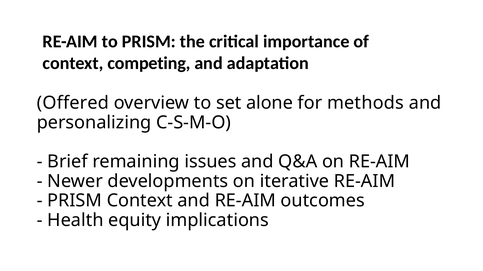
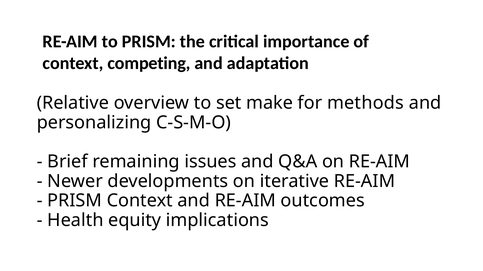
Offered: Offered -> Relative
alone: alone -> make
